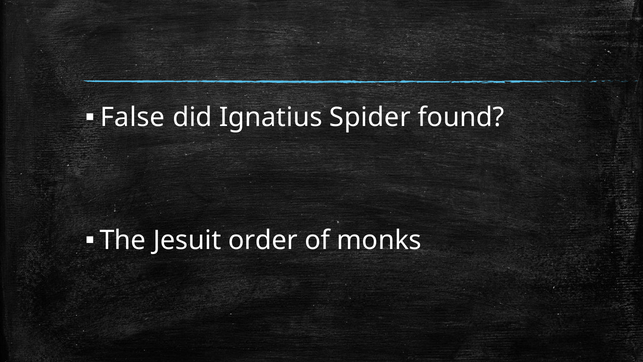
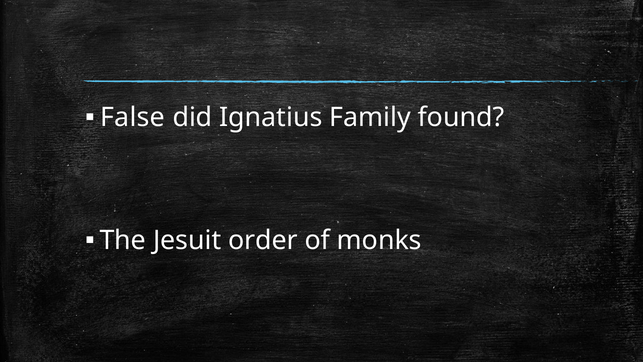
Spider: Spider -> Family
